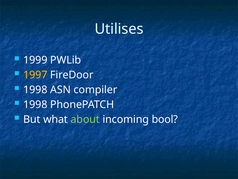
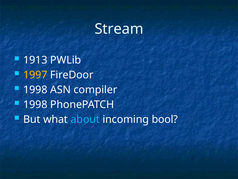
Utilises: Utilises -> Stream
1999: 1999 -> 1913
about colour: light green -> light blue
